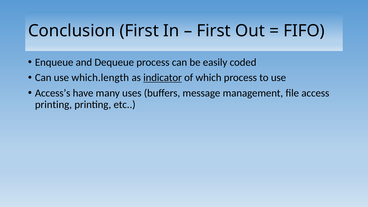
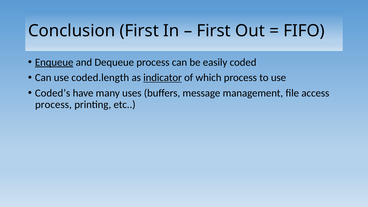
Enqueue underline: none -> present
which.length: which.length -> coded.length
Access’s: Access’s -> Coded’s
printing at (53, 105): printing -> process
